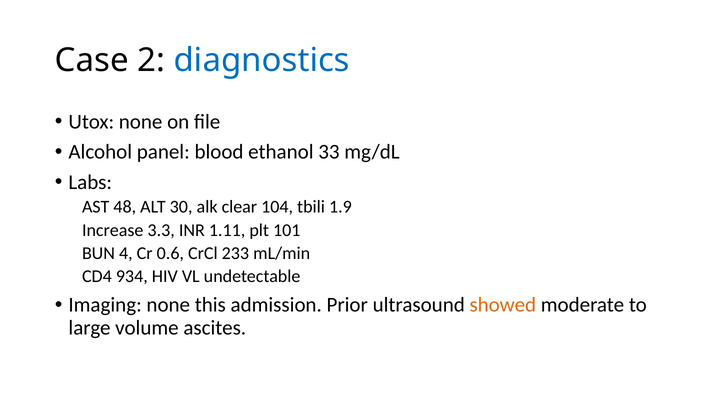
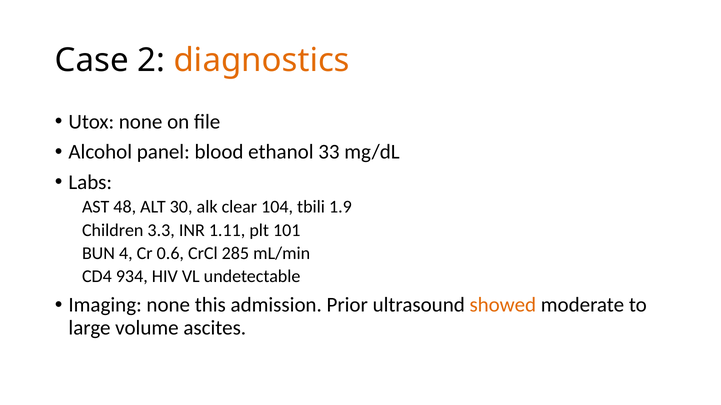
diagnostics colour: blue -> orange
Increase: Increase -> Children
233: 233 -> 285
